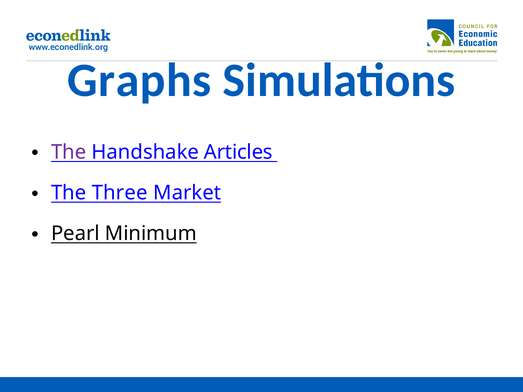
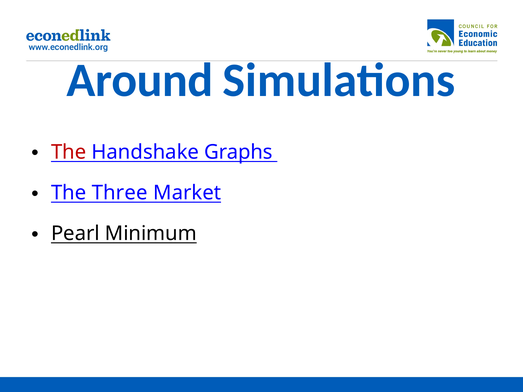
Graphs: Graphs -> Around
The at (69, 152) colour: purple -> red
Articles: Articles -> Graphs
